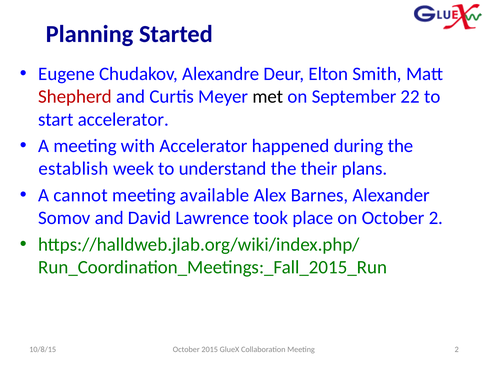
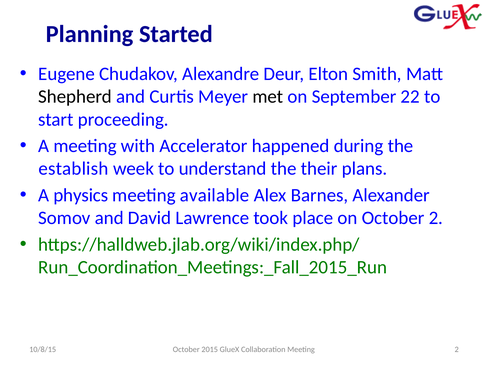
Shepherd colour: red -> black
start accelerator: accelerator -> proceeding
cannot: cannot -> physics
